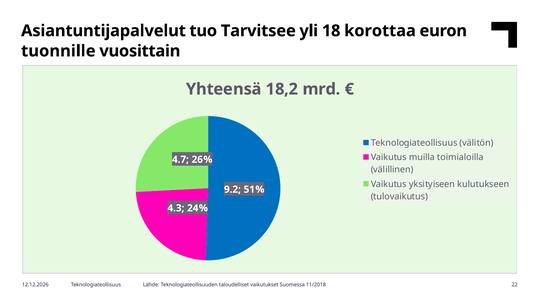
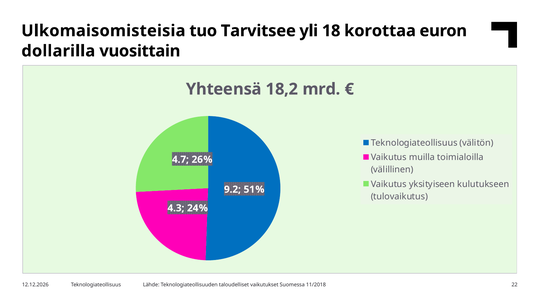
Asiantuntijapalvelut: Asiantuntijapalvelut -> Ulkomaisomisteisia
tuonnille: tuonnille -> dollarilla
